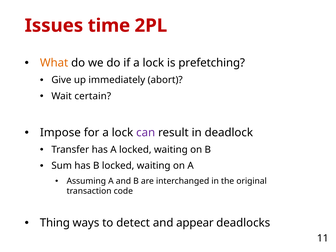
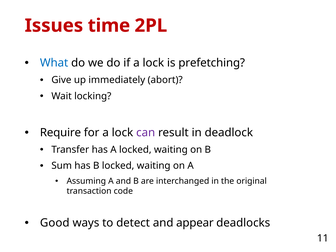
What colour: orange -> blue
certain: certain -> locking
Impose: Impose -> Require
Thing: Thing -> Good
